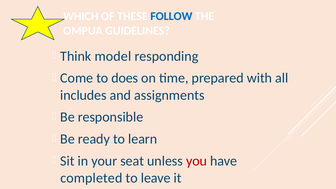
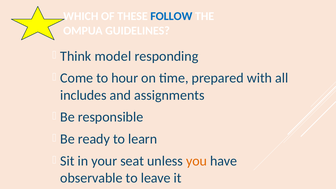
does: does -> hour
you colour: red -> orange
completed: completed -> observable
